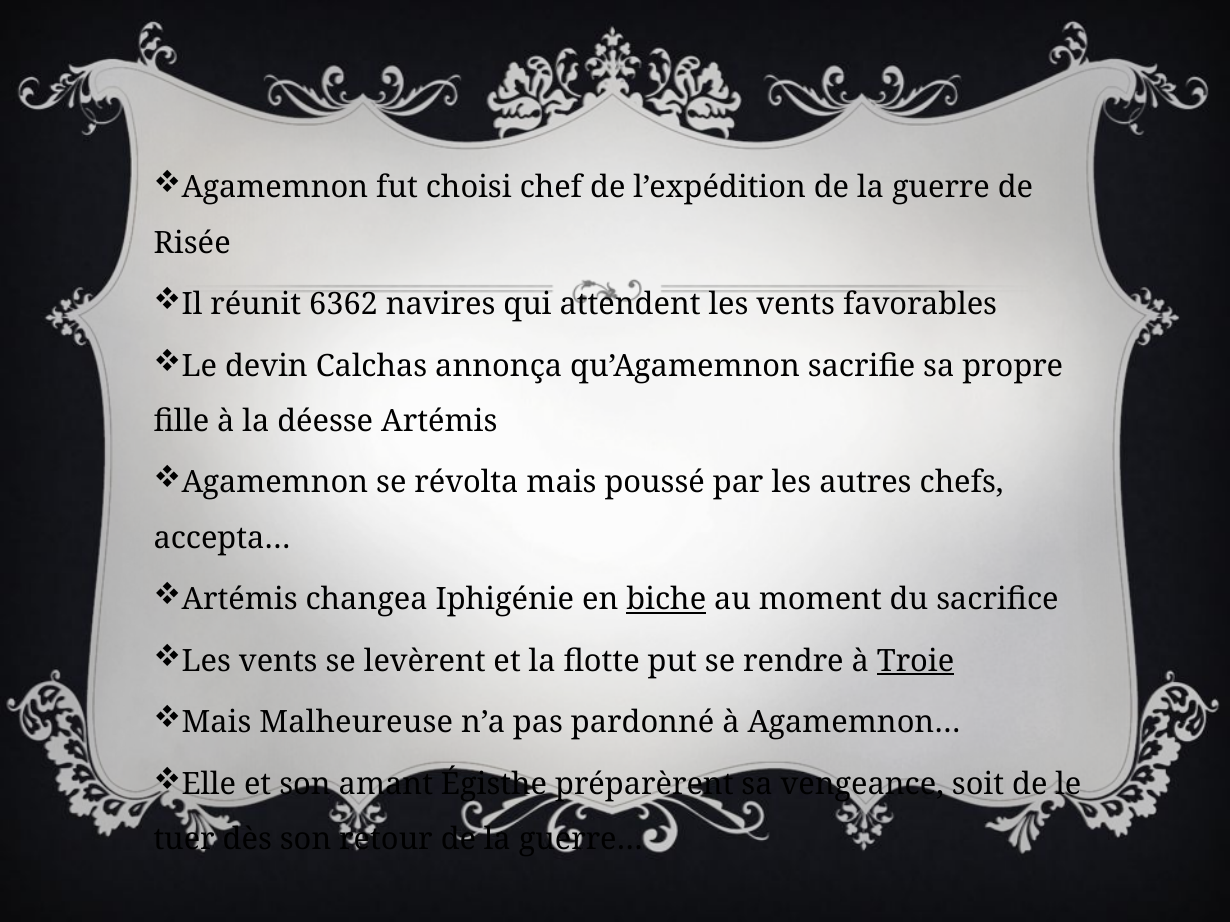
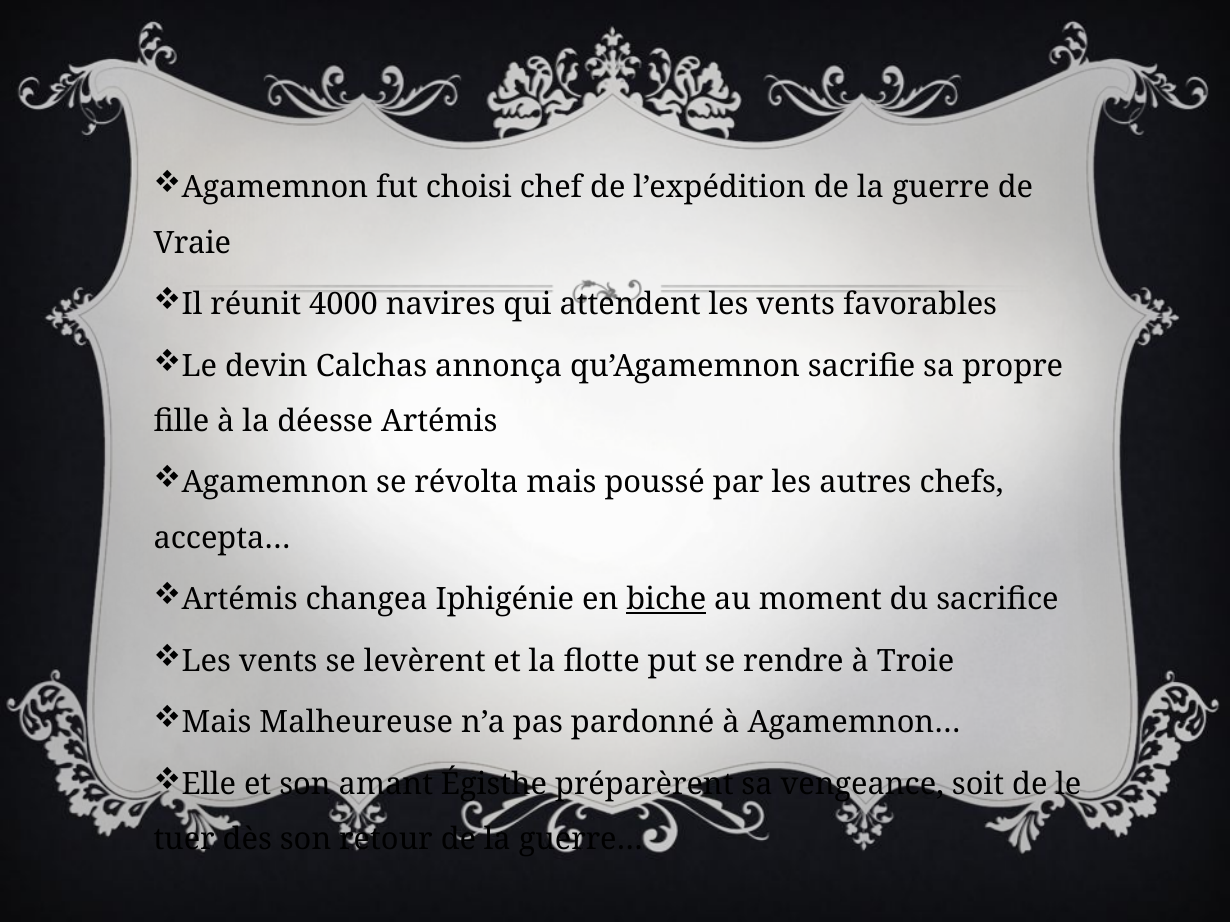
Risée: Risée -> Vraie
6362: 6362 -> 4000
Troie underline: present -> none
